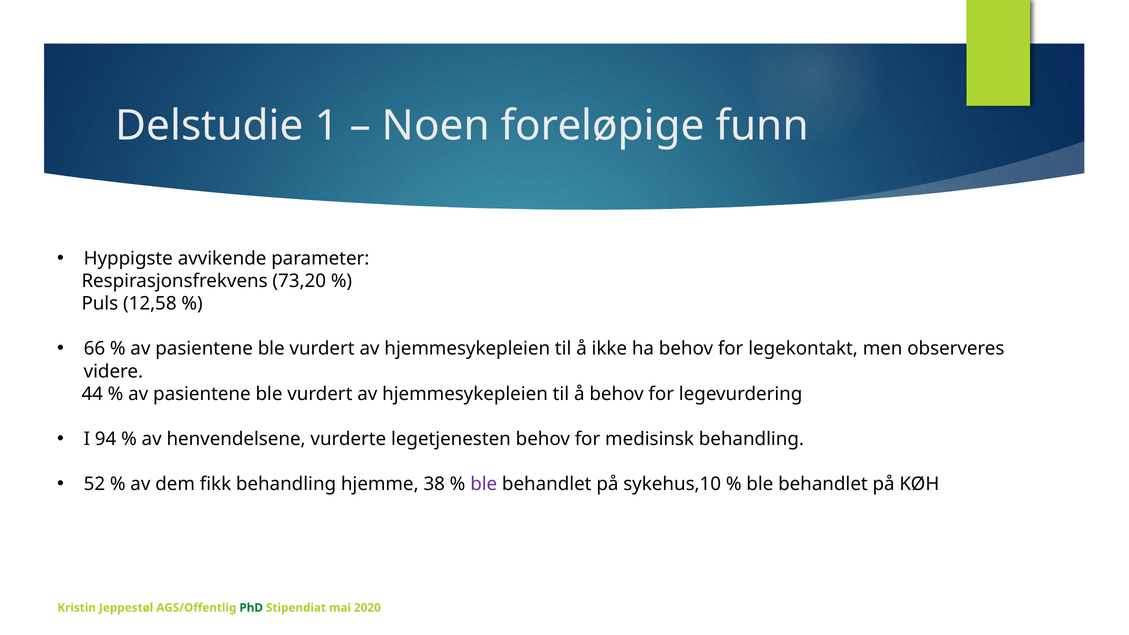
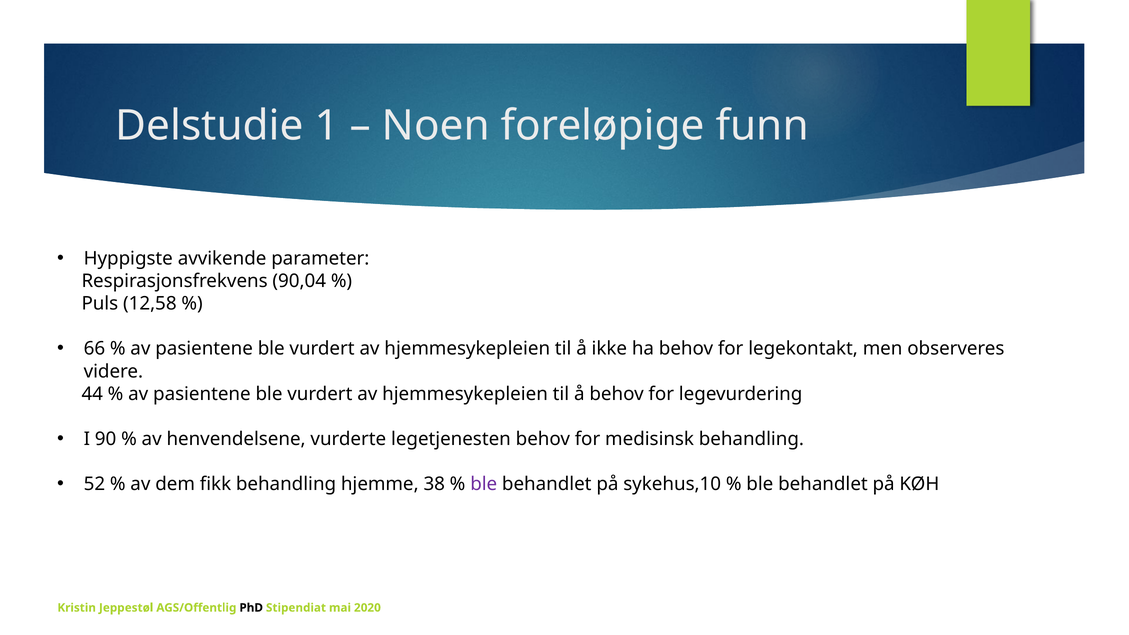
73,20: 73,20 -> 90,04
94: 94 -> 90
PhD colour: green -> black
